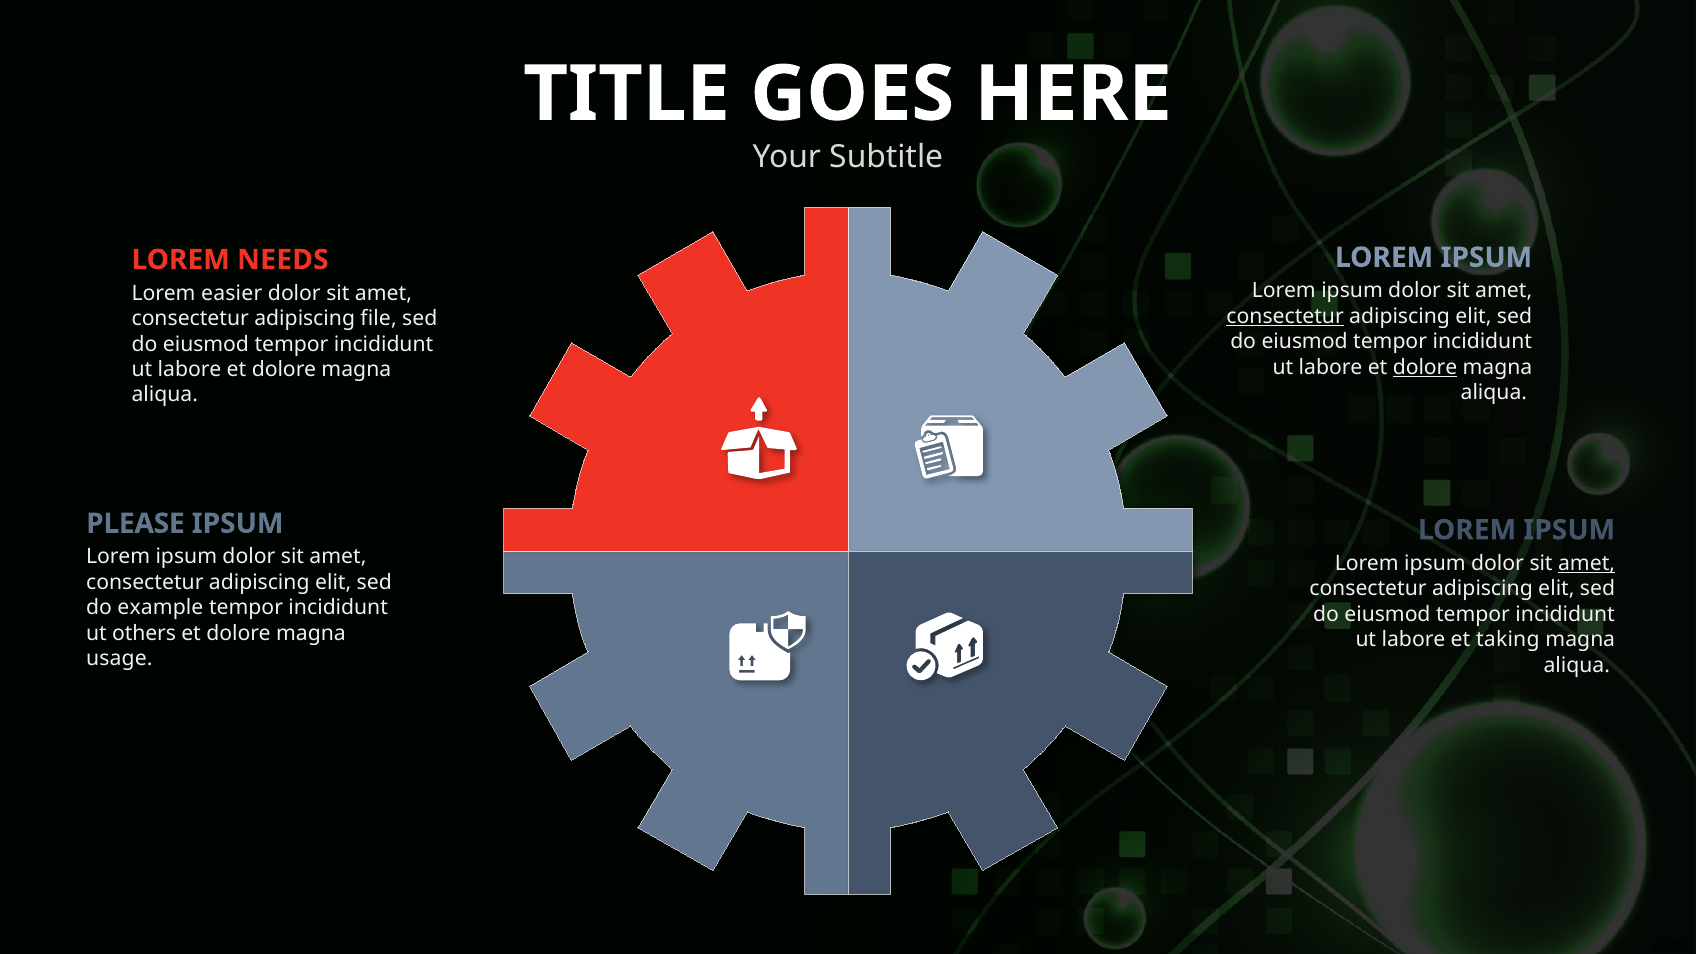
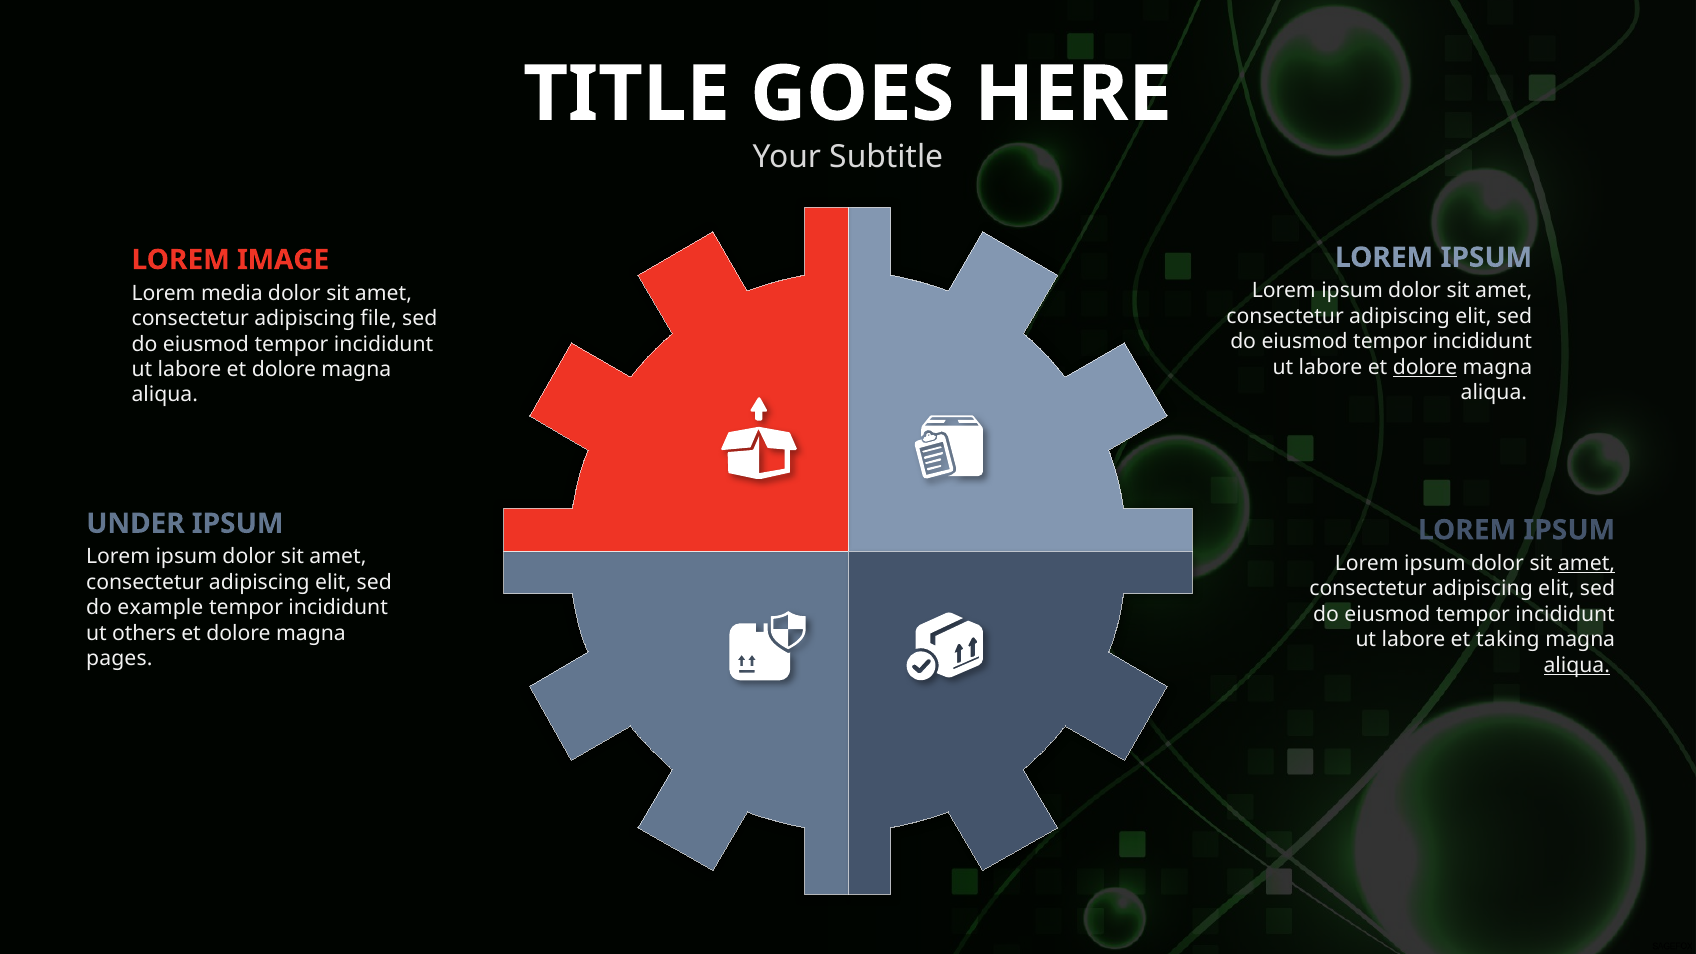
NEEDS: NEEDS -> IMAGE
easier: easier -> media
consectetur at (1285, 316) underline: present -> none
PLEASE: PLEASE -> UNDER
usage: usage -> pages
aliqua at (1577, 665) underline: none -> present
